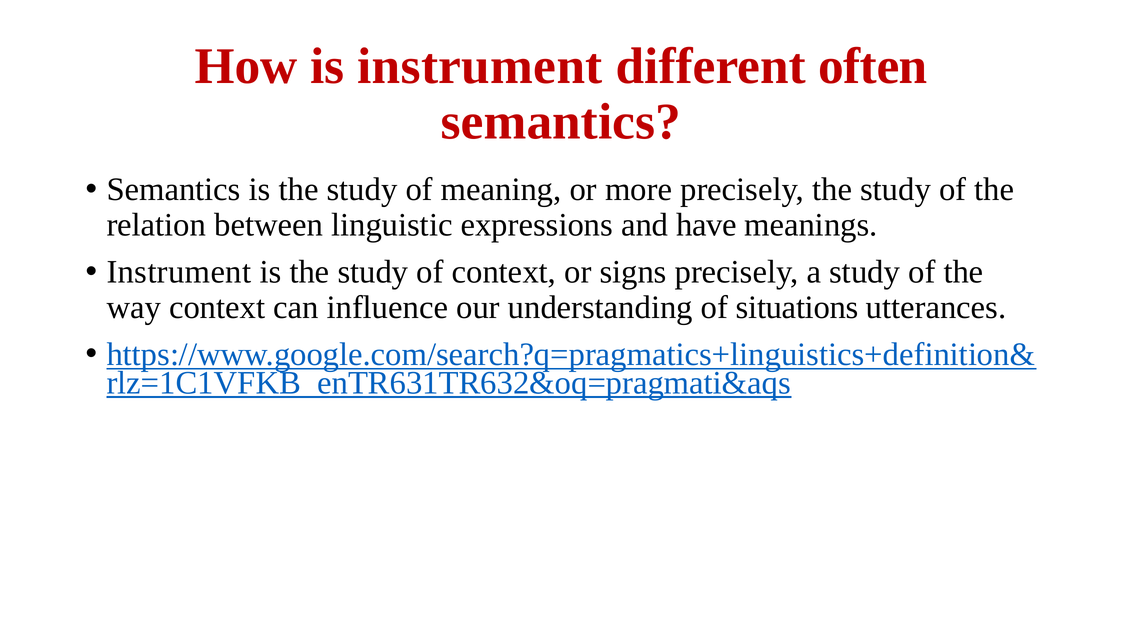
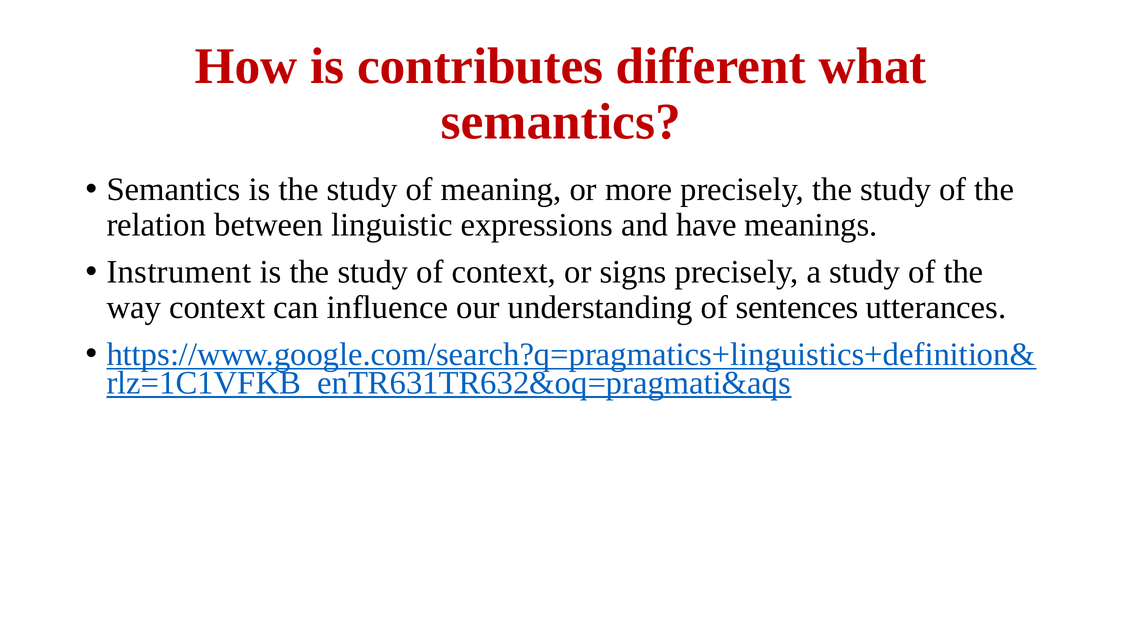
is instrument: instrument -> contributes
often: often -> what
situations: situations -> sentences
